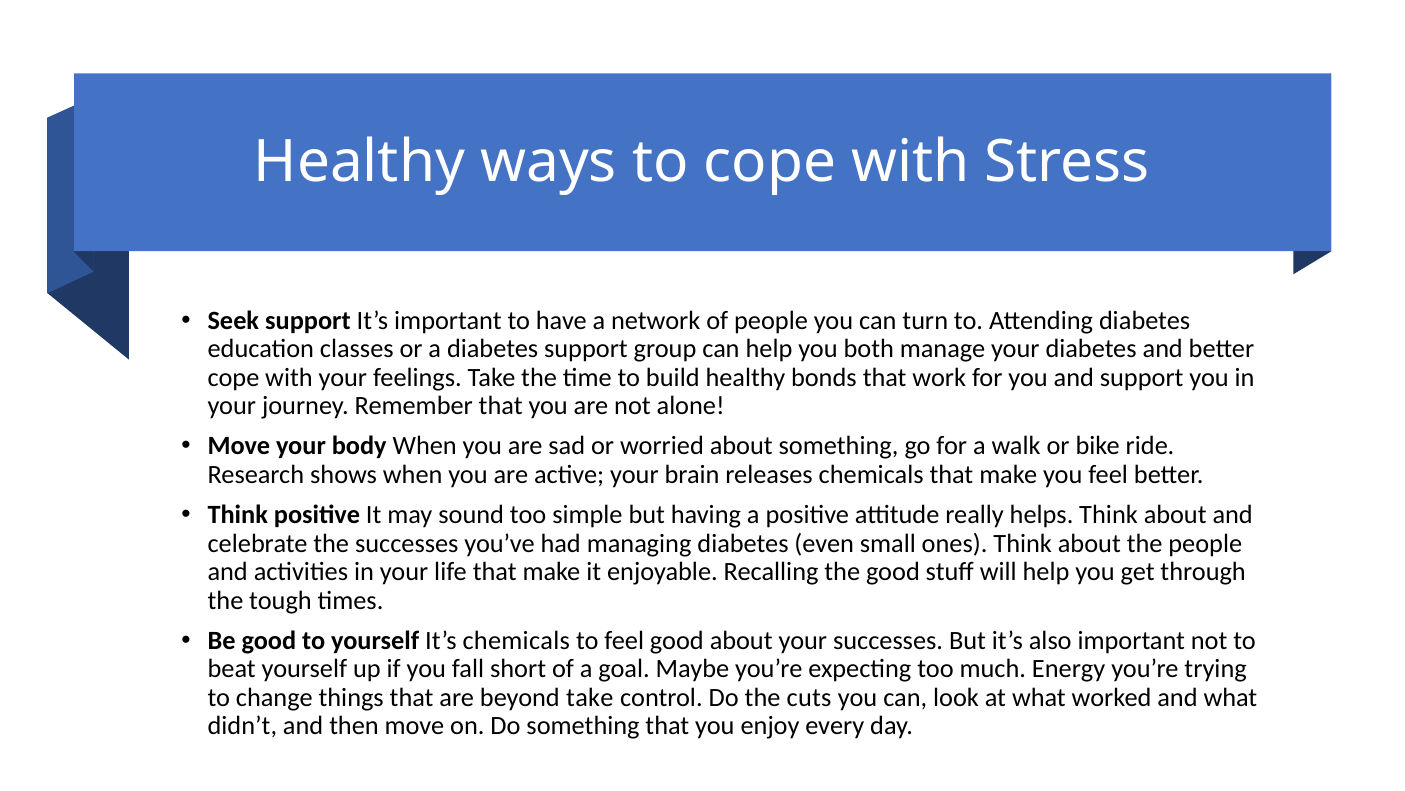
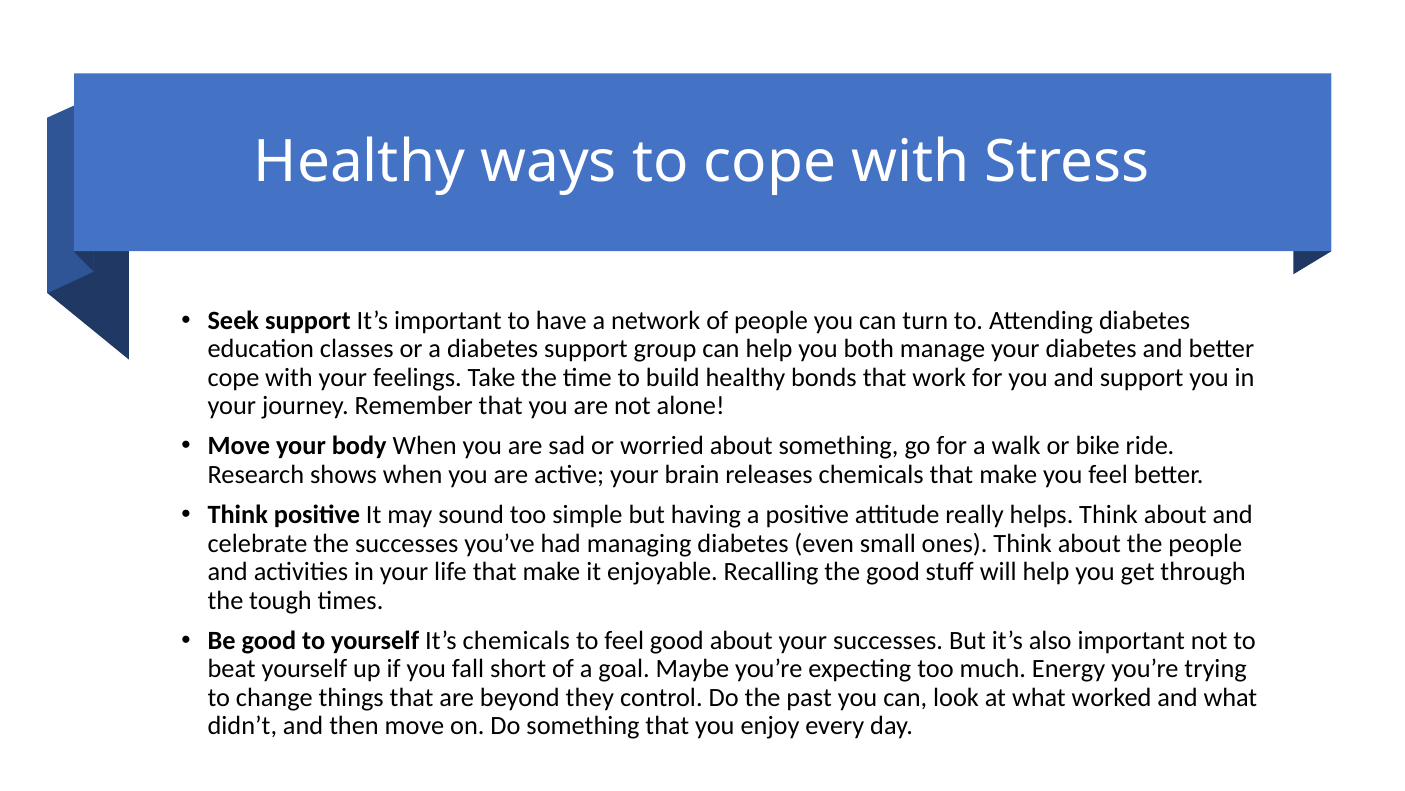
beyond take: take -> they
cuts: cuts -> past
